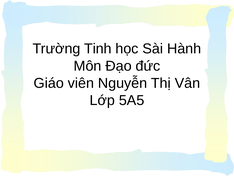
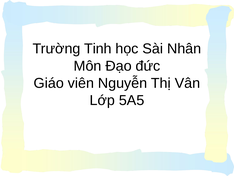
Hành: Hành -> Nhân
